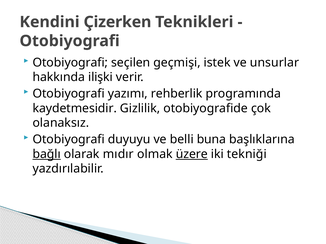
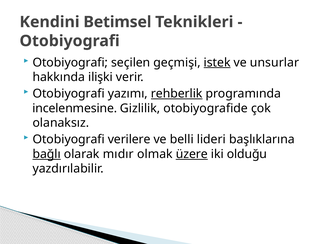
Çizerken: Çizerken -> Betimsel
istek underline: none -> present
rehberlik underline: none -> present
kaydetmesidir: kaydetmesidir -> incelenmesine
duyuyu: duyuyu -> verilere
buna: buna -> lideri
tekniği: tekniği -> olduğu
